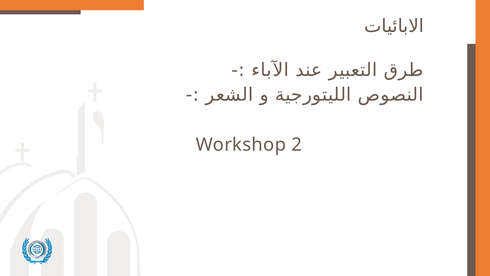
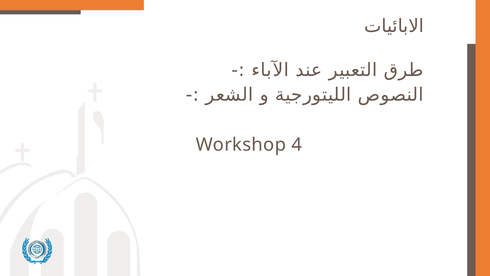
2: 2 -> 4
